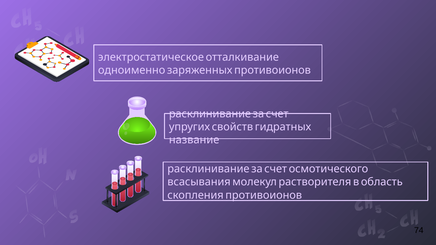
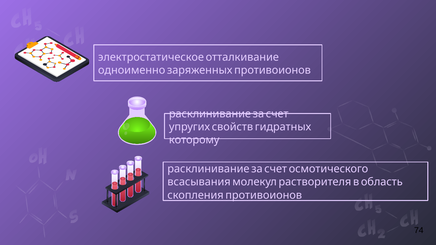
название: название -> которому
